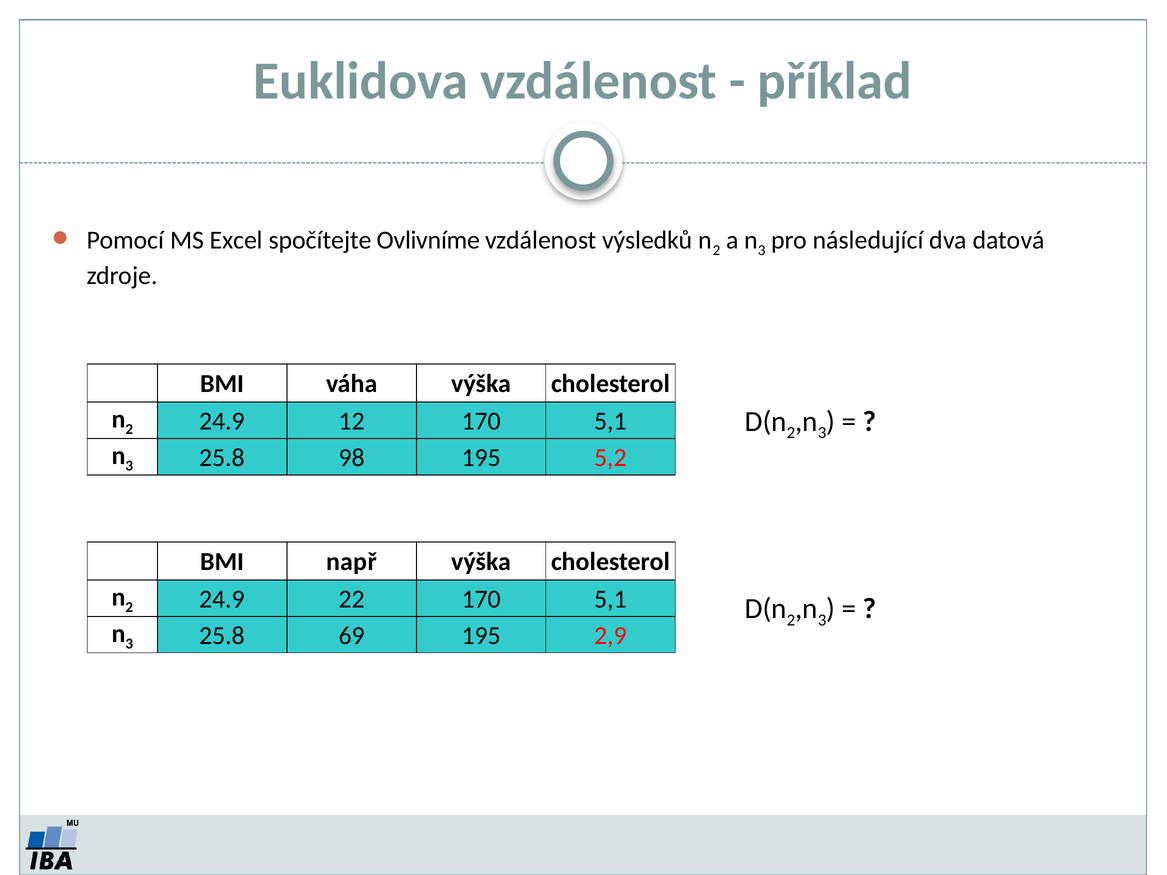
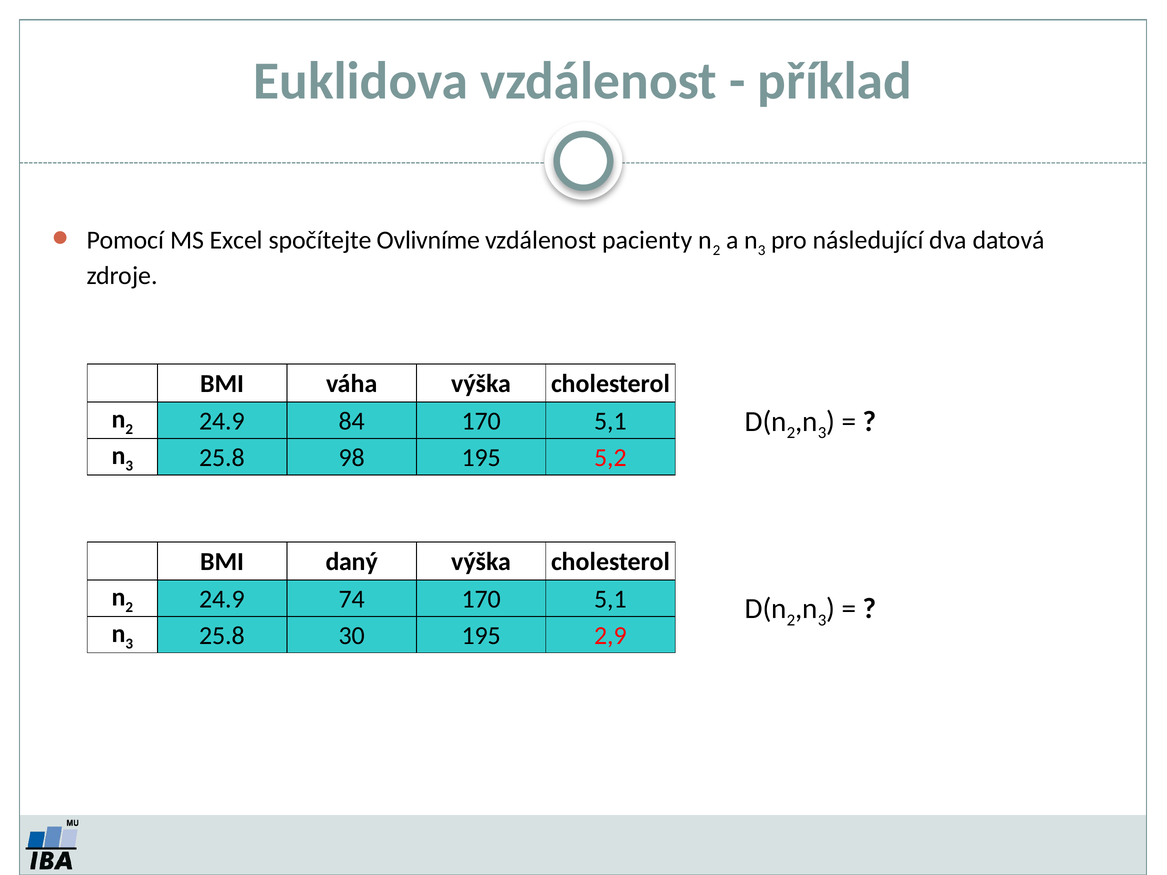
výsledků: výsledků -> pacienty
12: 12 -> 84
např: např -> daný
22: 22 -> 74
69: 69 -> 30
